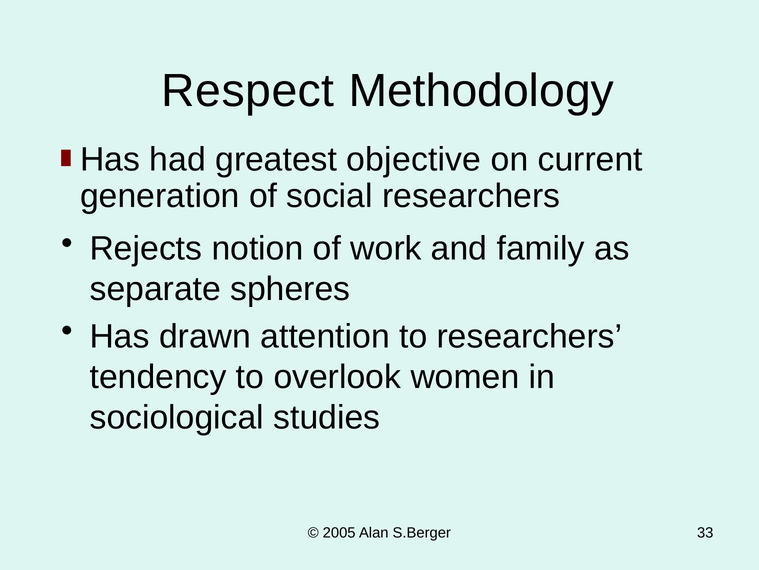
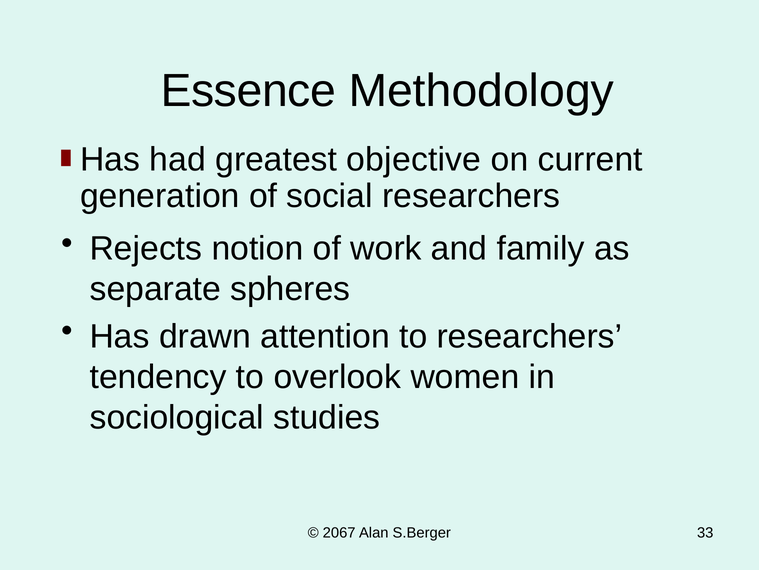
Respect: Respect -> Essence
2005: 2005 -> 2067
